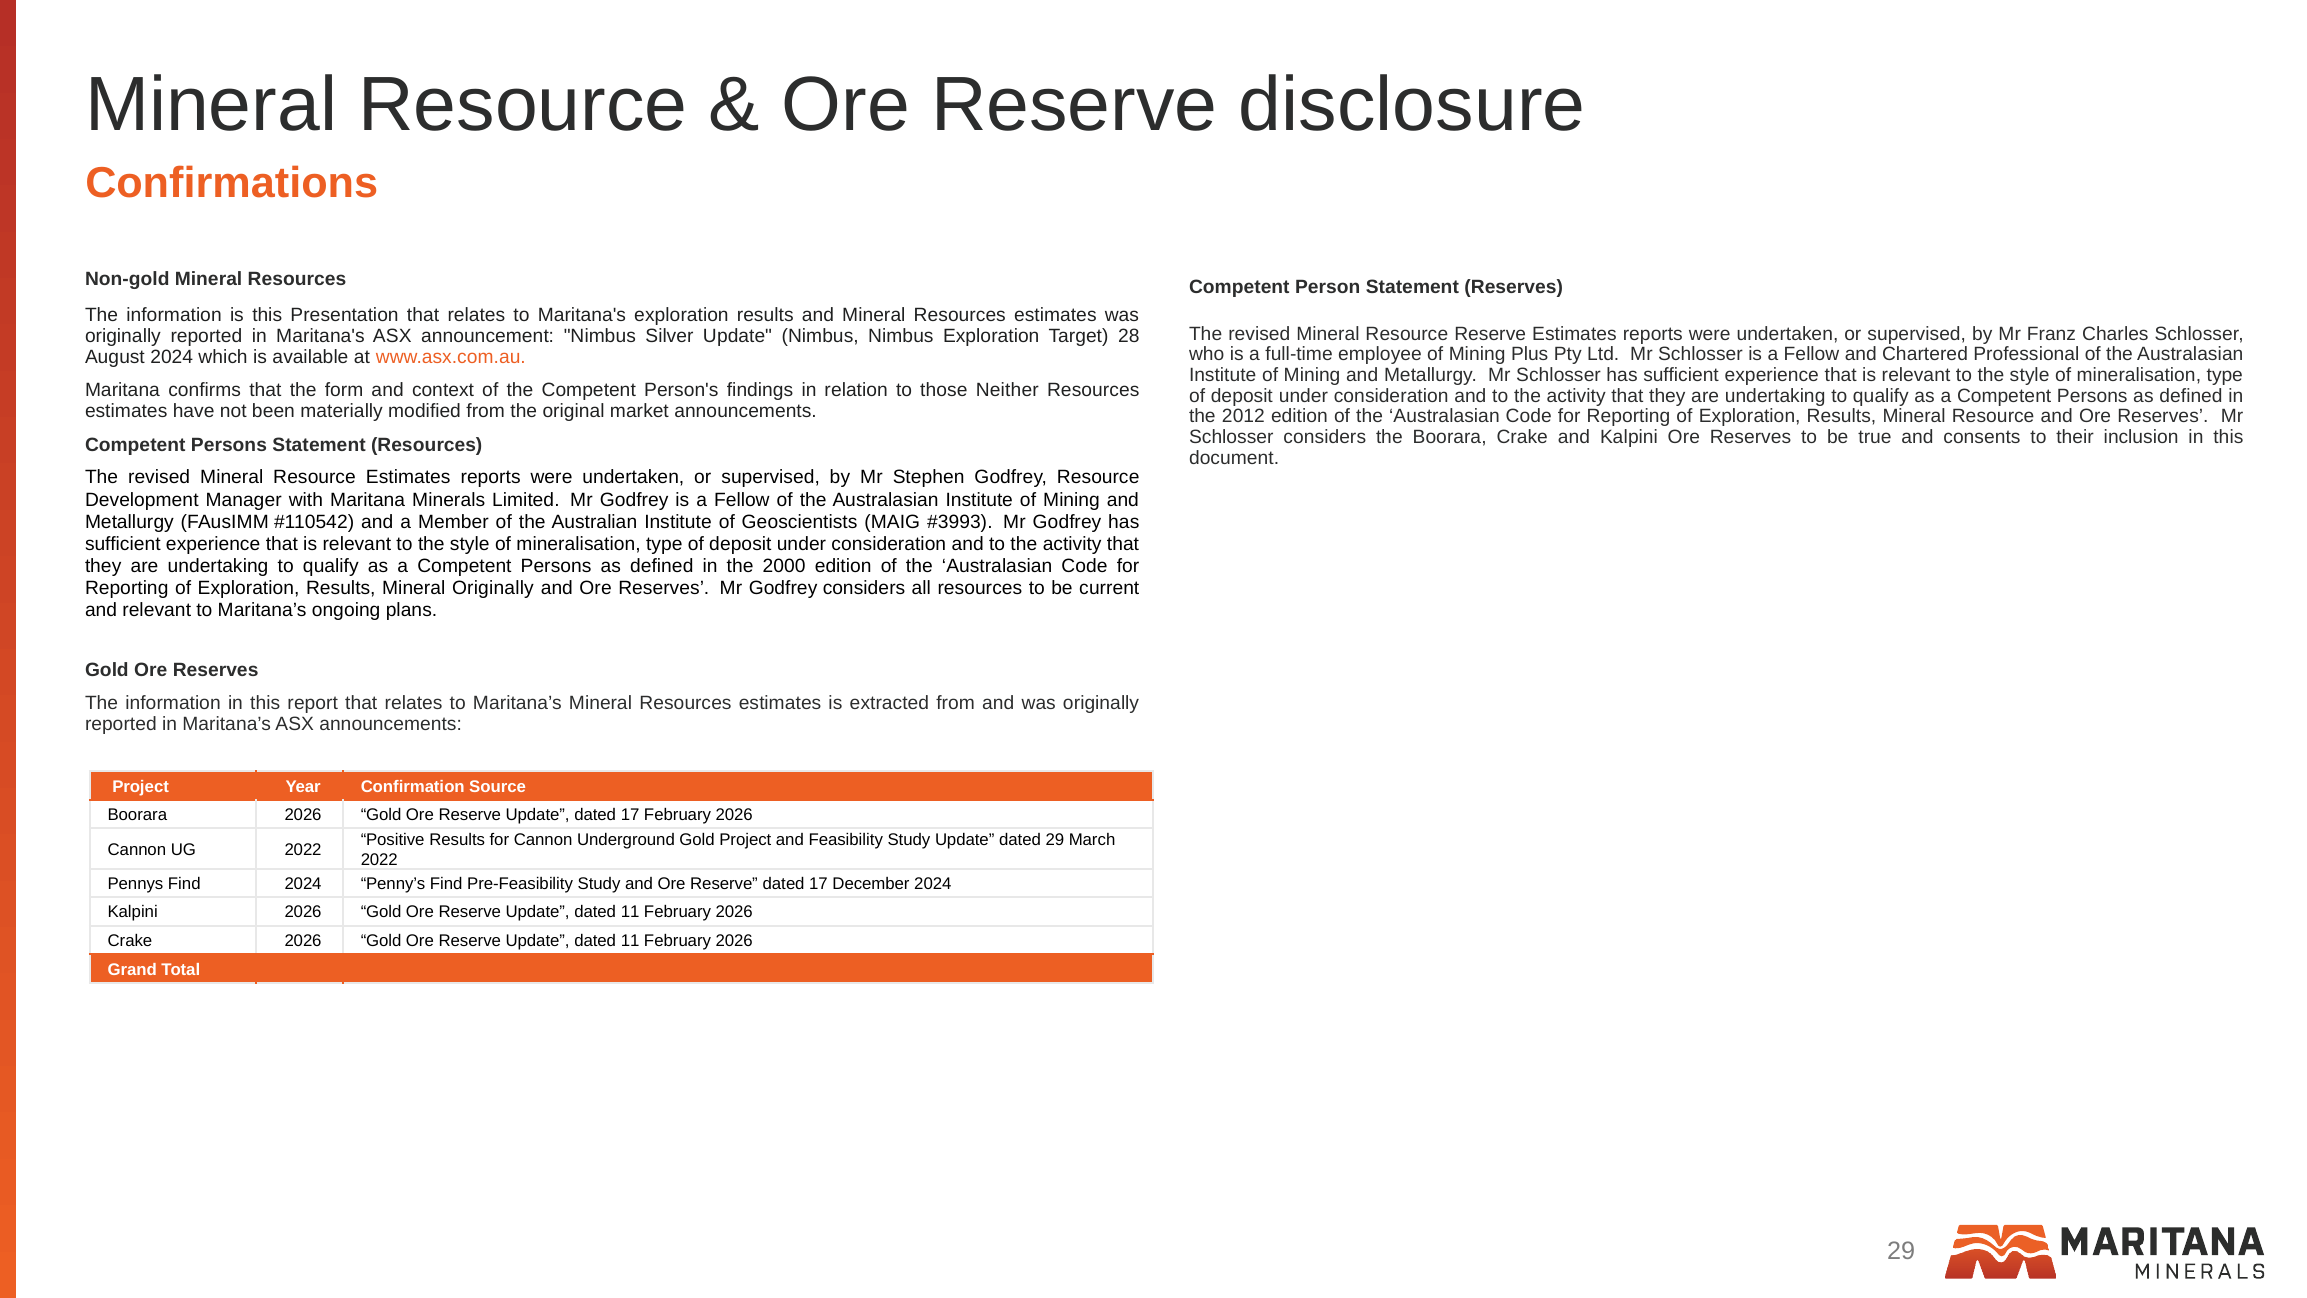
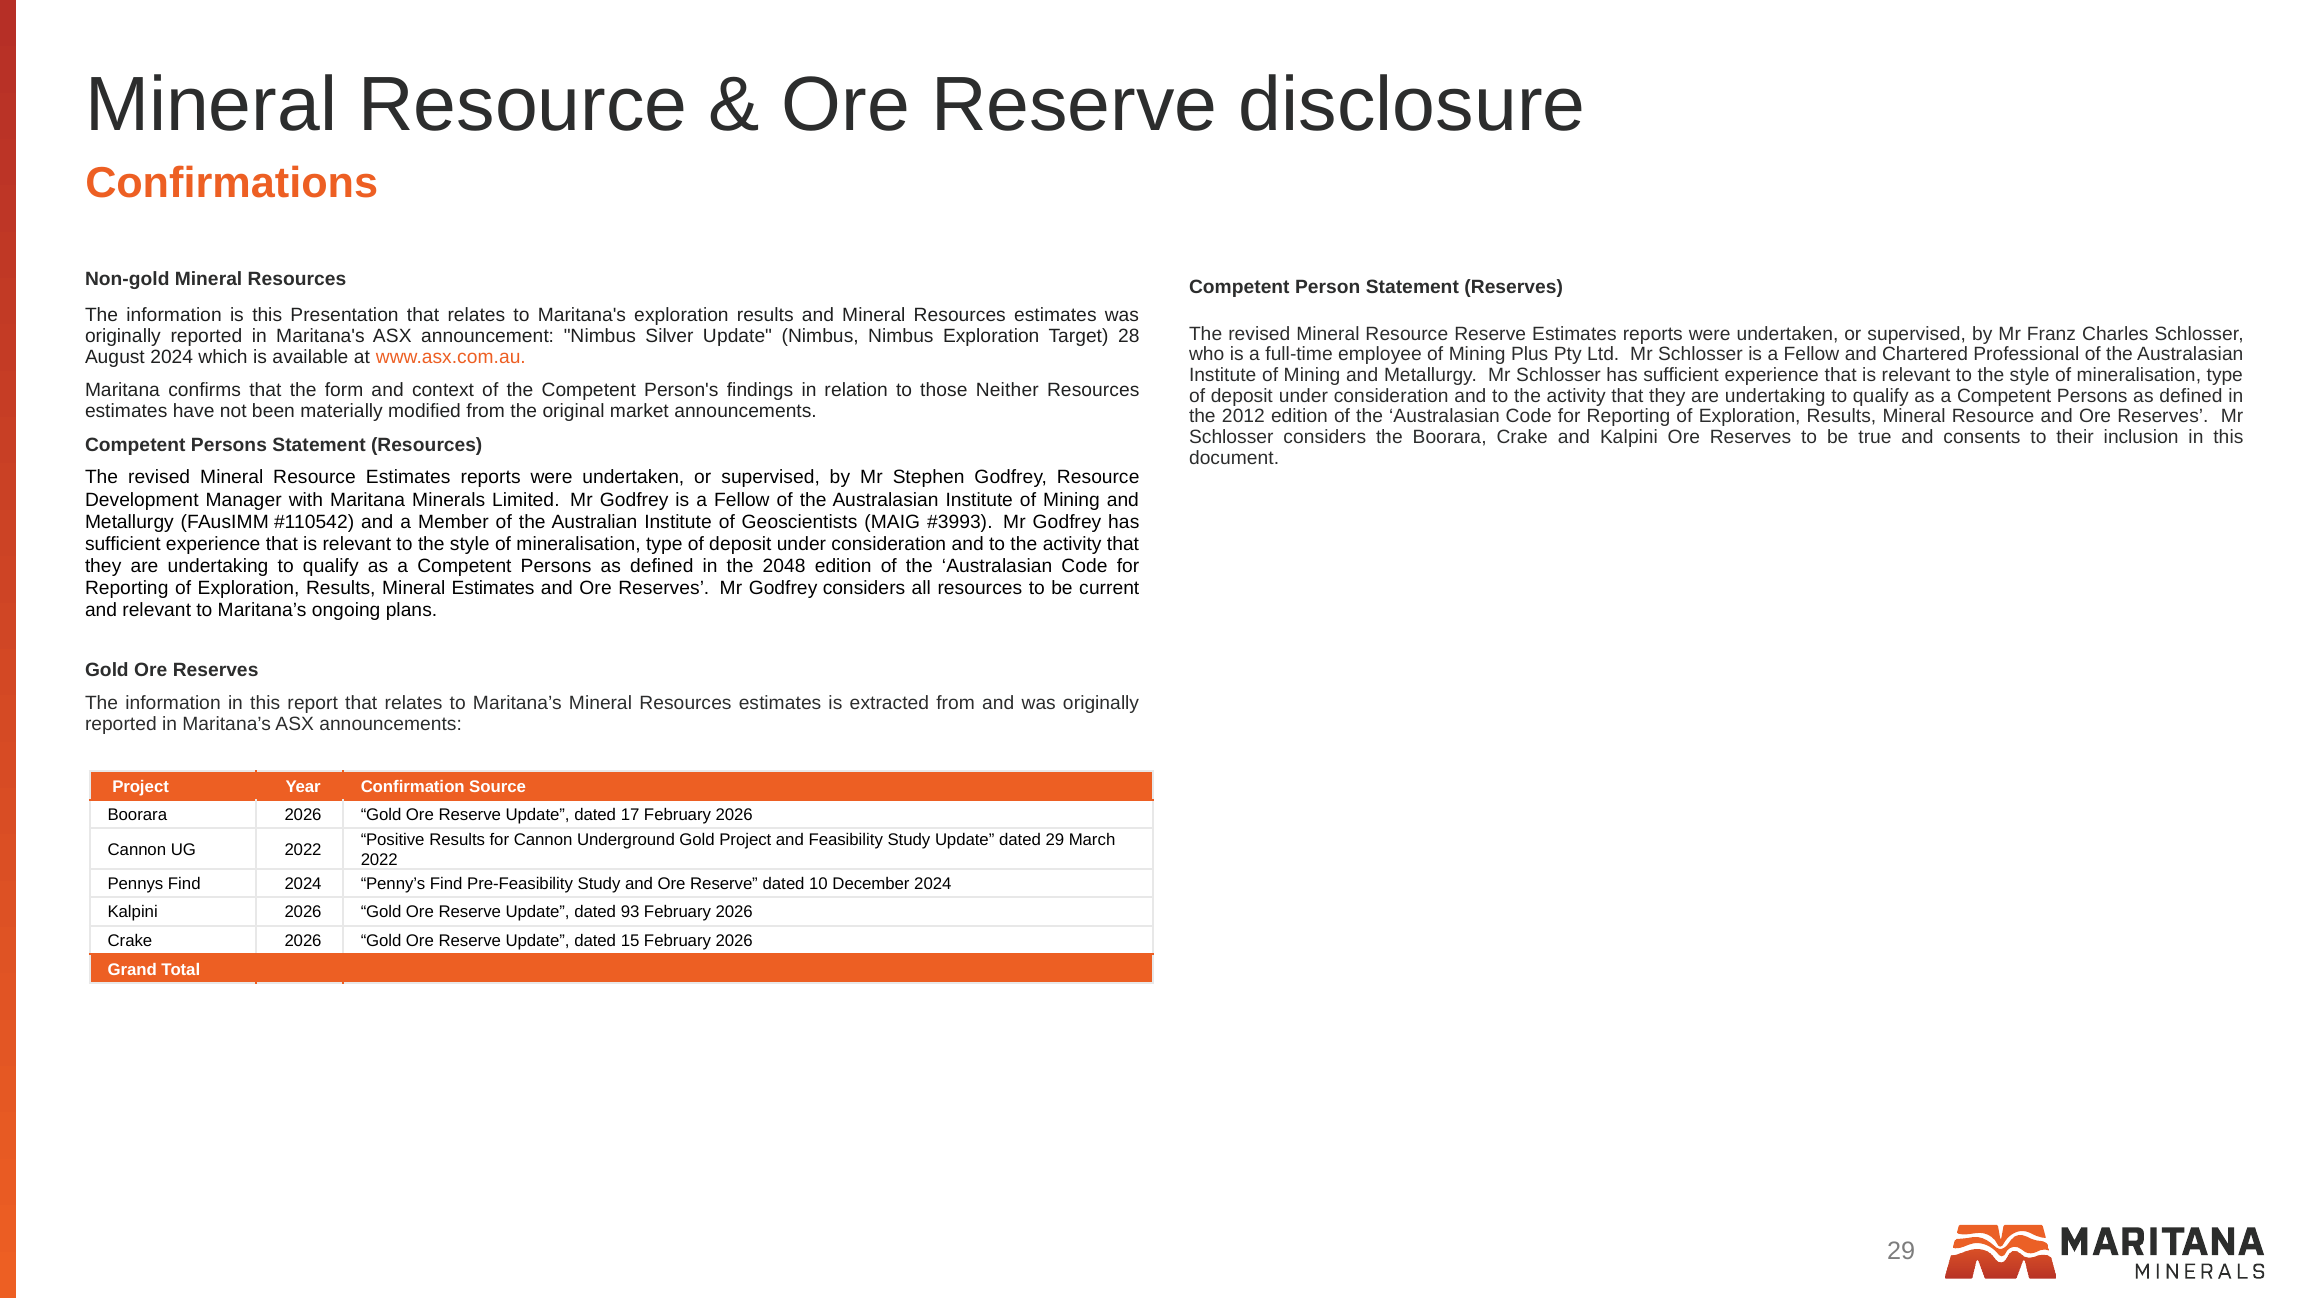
2000: 2000 -> 2048
Mineral Originally: Originally -> Estimates
Reserve dated 17: 17 -> 10
11 at (630, 912): 11 -> 93
11 at (630, 941): 11 -> 15
